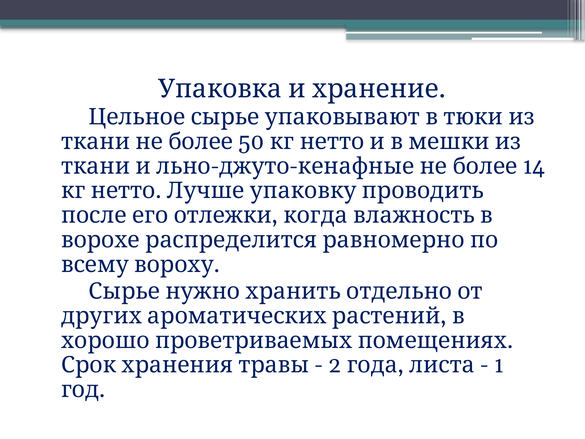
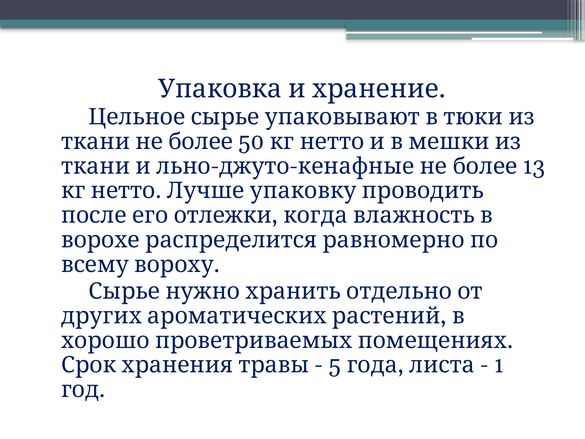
14: 14 -> 13
2: 2 -> 5
